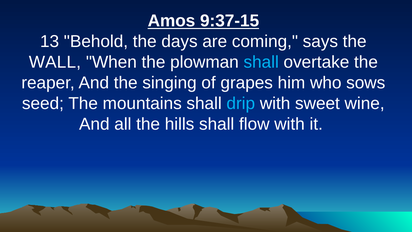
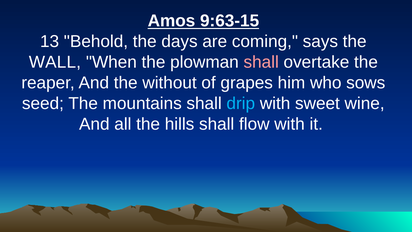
9:37-15: 9:37-15 -> 9:63-15
shall at (261, 62) colour: light blue -> pink
singing: singing -> without
